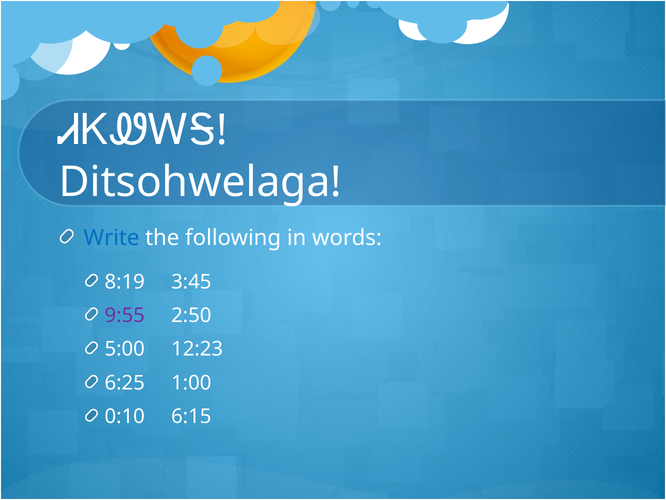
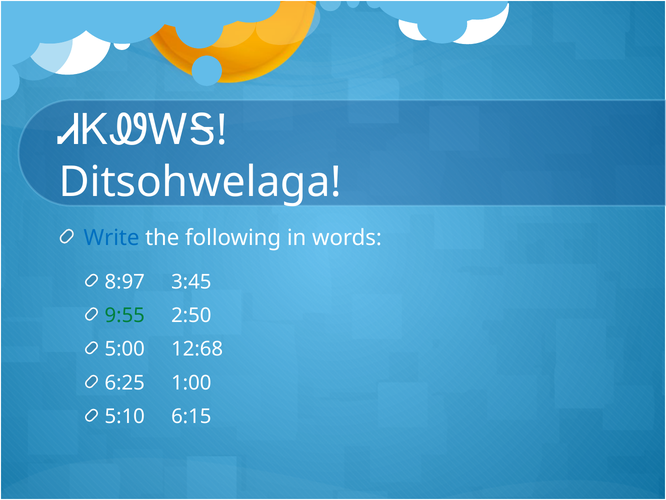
8:19: 8:19 -> 8:97
9:55 colour: purple -> green
12:23: 12:23 -> 12:68
0:10: 0:10 -> 5:10
